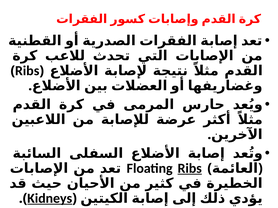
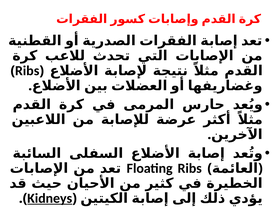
Ribs at (190, 169) underline: present -> none
